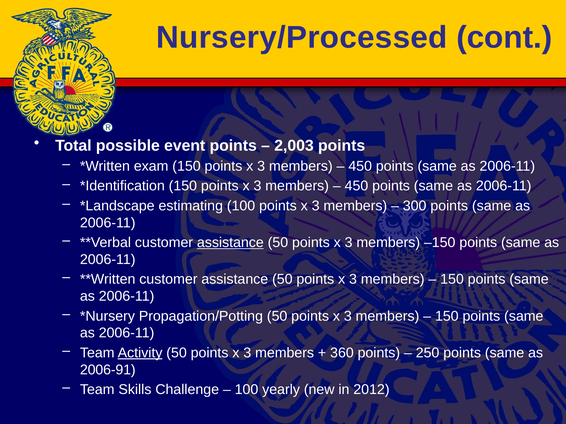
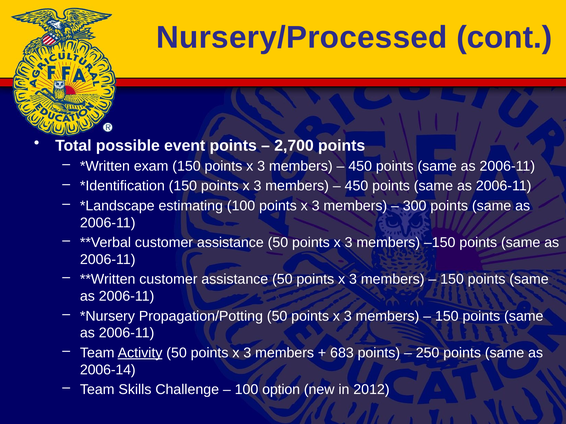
2,003: 2,003 -> 2,700
assistance at (230, 243) underline: present -> none
360: 360 -> 683
2006-91: 2006-91 -> 2006-14
yearly: yearly -> option
